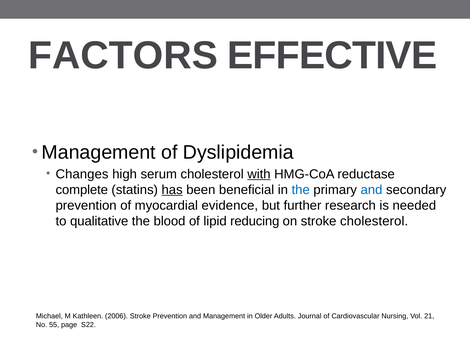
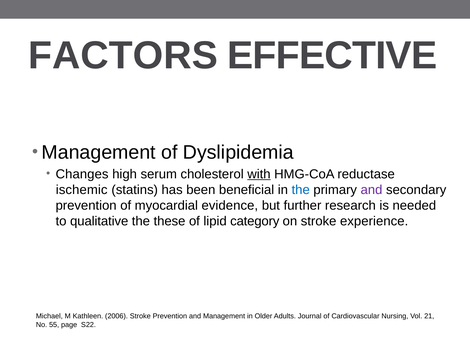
complete: complete -> ischemic
has underline: present -> none
and at (372, 190) colour: blue -> purple
blood: blood -> these
reducing: reducing -> category
stroke cholesterol: cholesterol -> experience
